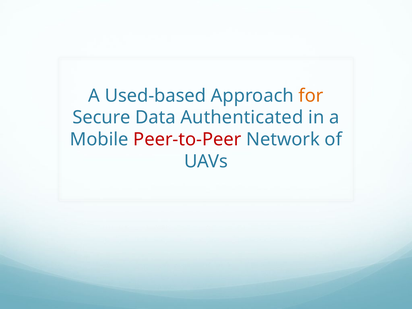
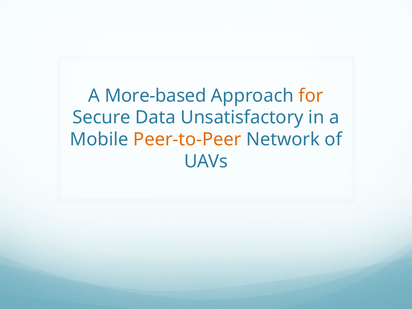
Used-based: Used-based -> More-based
Authenticated: Authenticated -> Unsatisfactory
Peer-to-Peer colour: red -> orange
